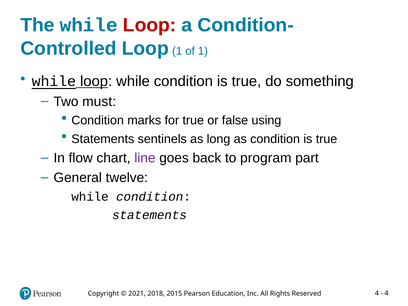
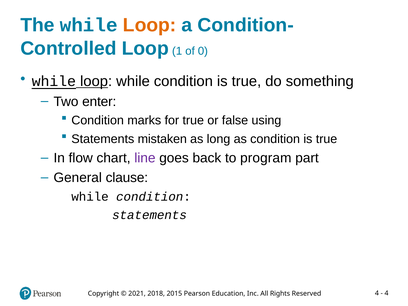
Loop at (150, 25) colour: red -> orange
of 1: 1 -> 0
must: must -> enter
sentinels: sentinels -> mistaken
twelve: twelve -> clause
